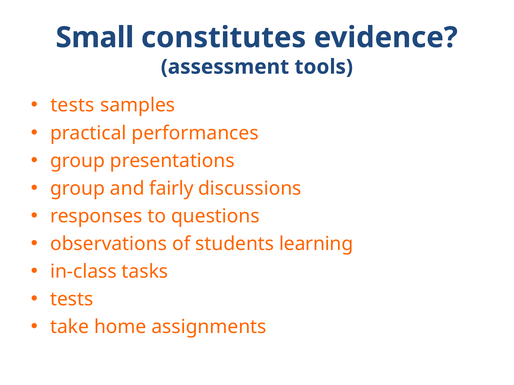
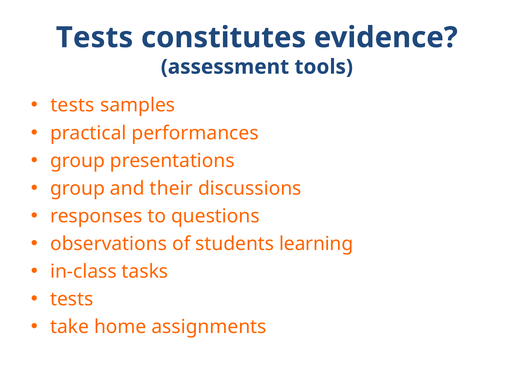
Small at (95, 38): Small -> Tests
fairly: fairly -> their
